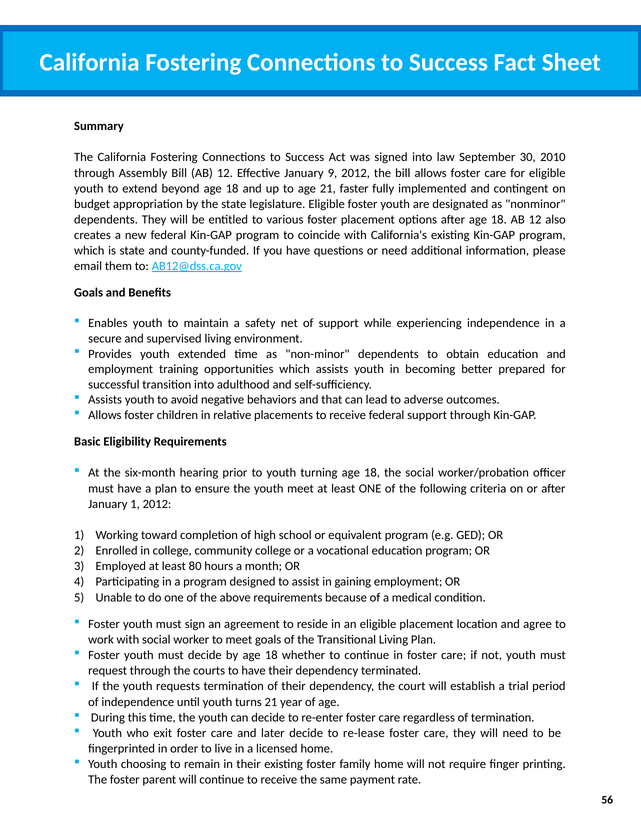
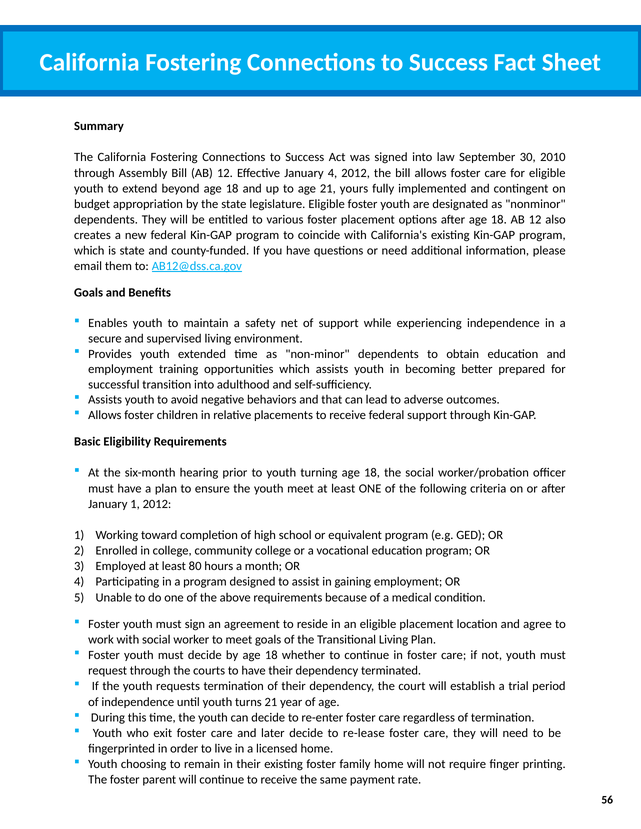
January 9: 9 -> 4
faster: faster -> yours
